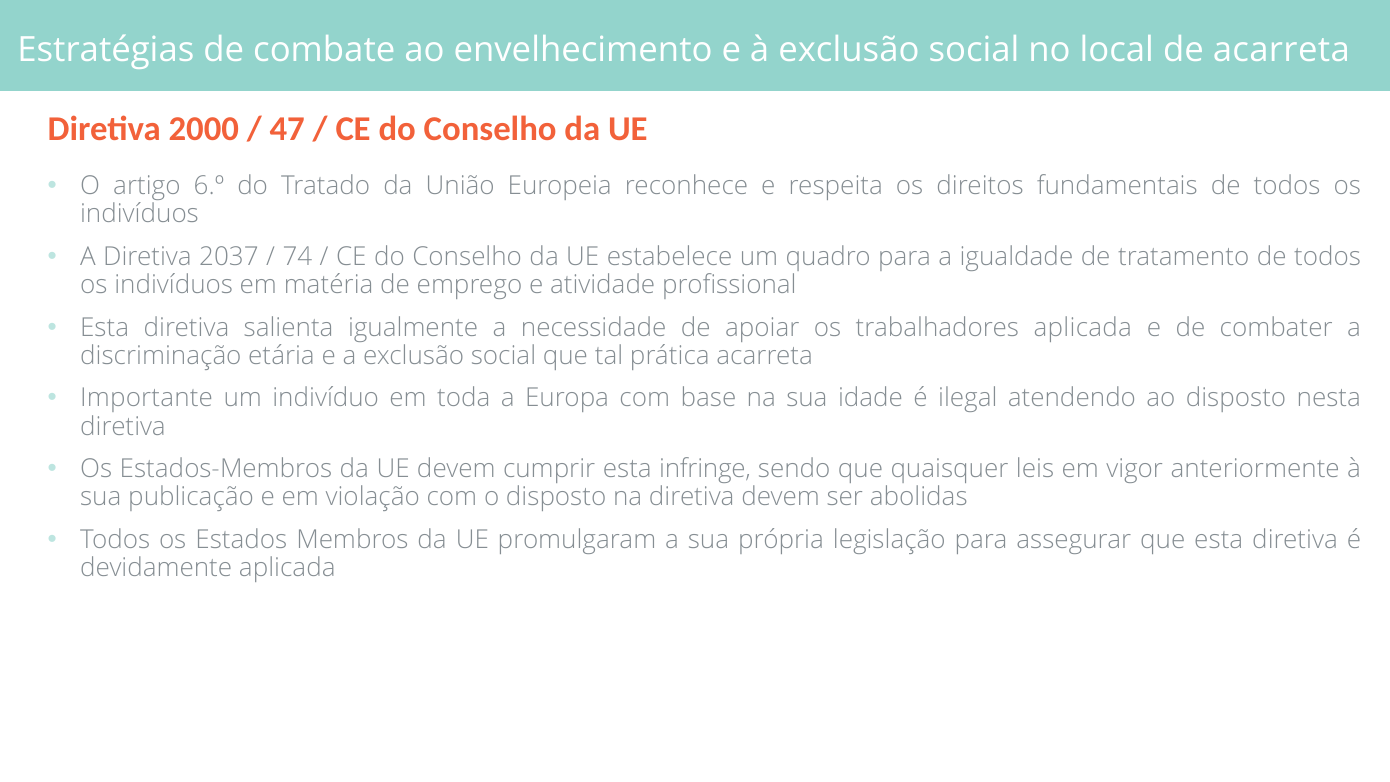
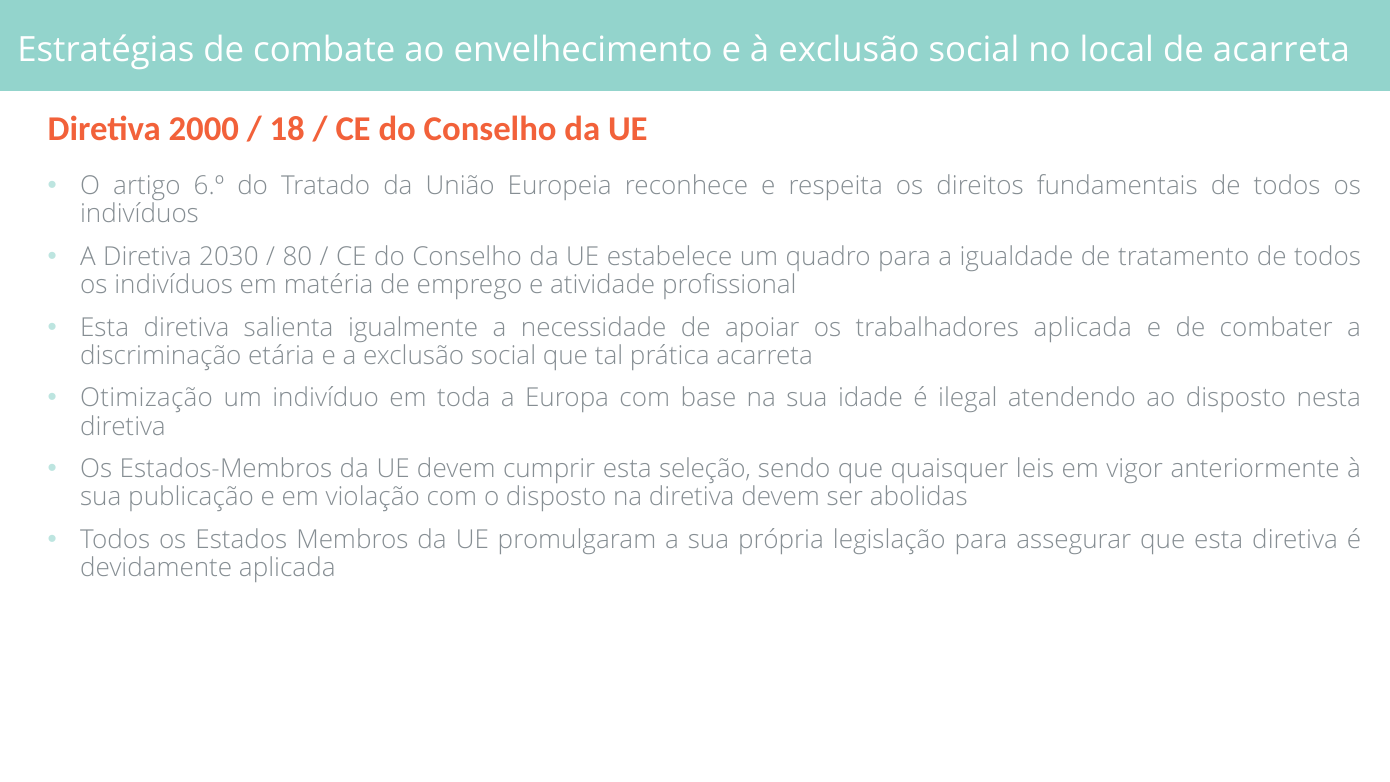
47: 47 -> 18
2037: 2037 -> 2030
74: 74 -> 80
Importante: Importante -> Otimização
infringe: infringe -> seleção
